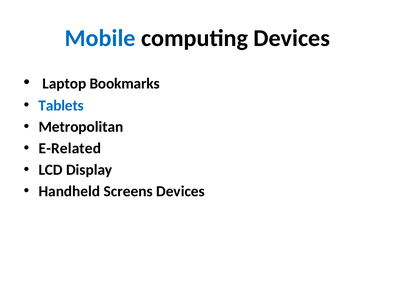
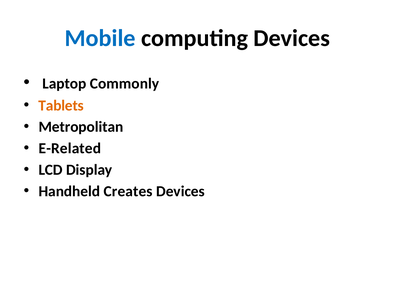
Bookmarks: Bookmarks -> Commonly
Tablets colour: blue -> orange
Screens: Screens -> Creates
